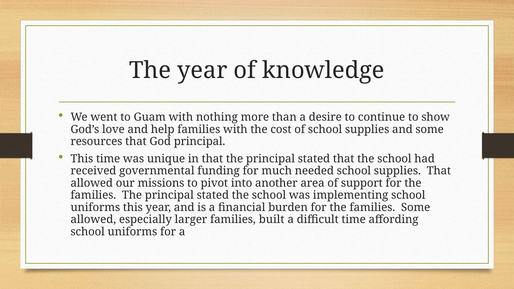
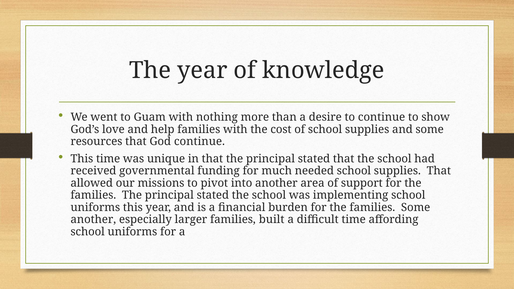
God principal: principal -> continue
allowed at (93, 220): allowed -> another
